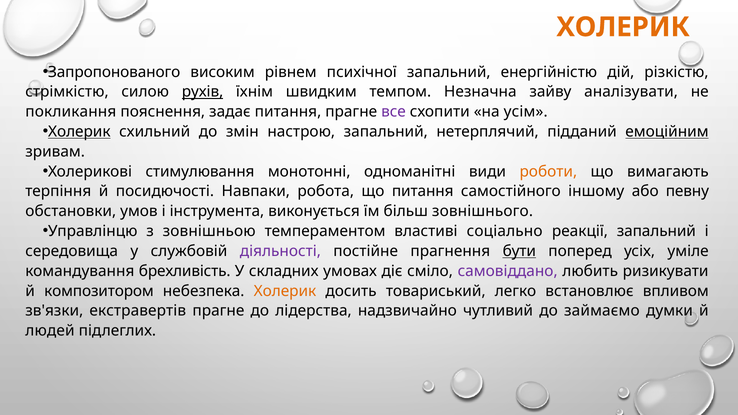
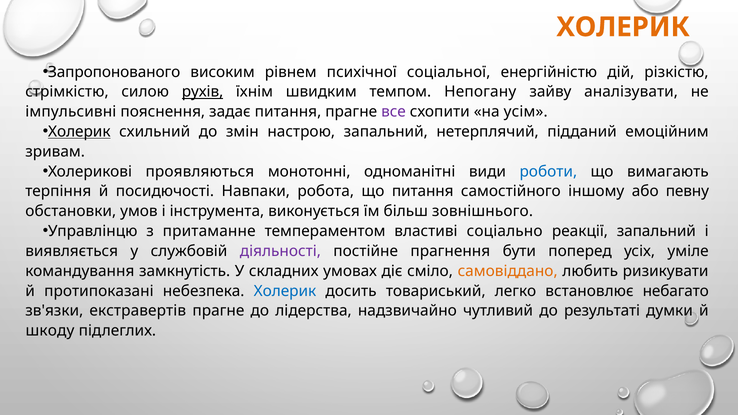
психічної запальний: запальний -> соціальної
Незначна: Незначна -> Непогану
покликання: покликання -> імпульсивні
емоційним underline: present -> none
стимулювання: стимулювання -> проявляються
роботи colour: orange -> blue
зовнішньою: зовнішньою -> притаманне
середовища: середовища -> виявляється
бути underline: present -> none
брехливість: брехливість -> замкнутість
самовіддано colour: purple -> orange
композитором: композитором -> протипоказані
Холерик at (285, 291) colour: orange -> blue
впливом: впливом -> небагато
займаємо: займаємо -> результаті
людей: людей -> шкоду
